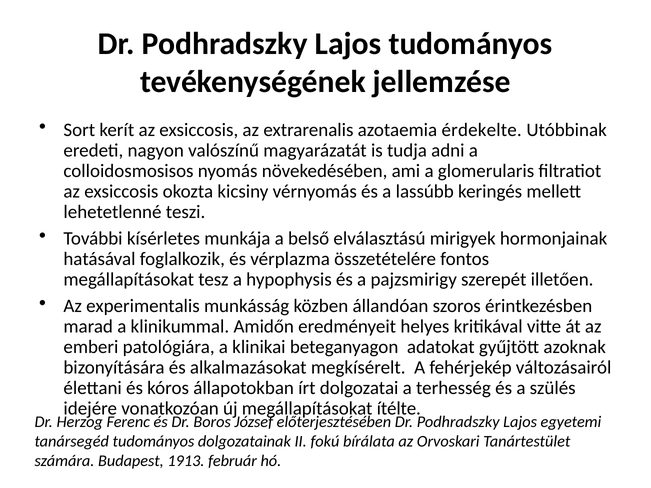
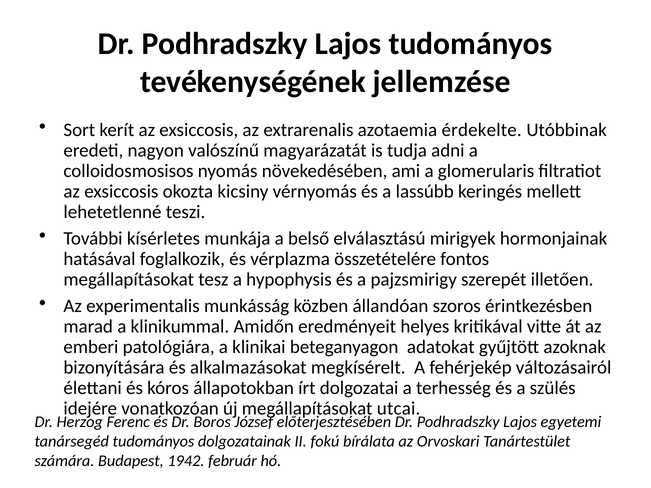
ítélte: ítélte -> utcai
1913: 1913 -> 1942
